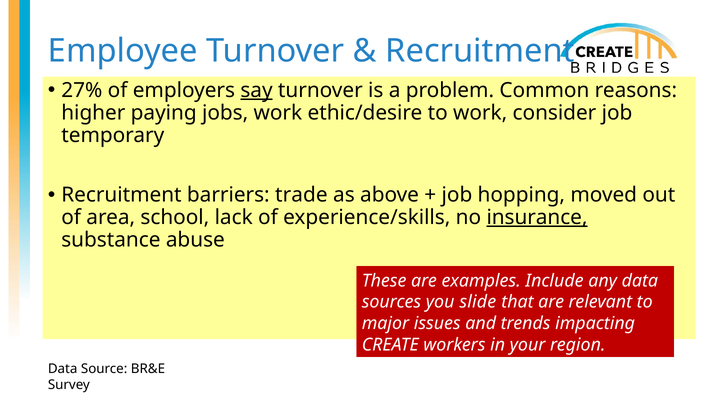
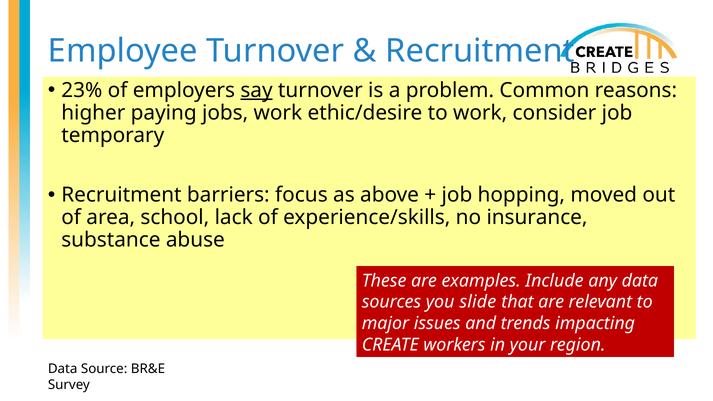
27%: 27% -> 23%
trade: trade -> focus
insurance underline: present -> none
